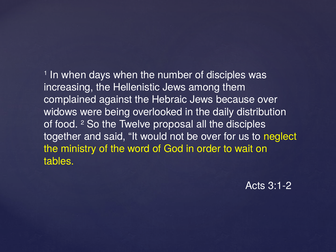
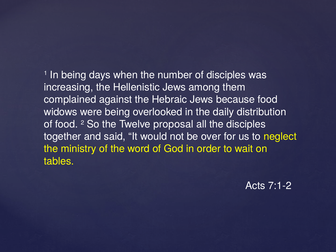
In when: when -> being
because over: over -> food
3:1-2: 3:1-2 -> 7:1-2
